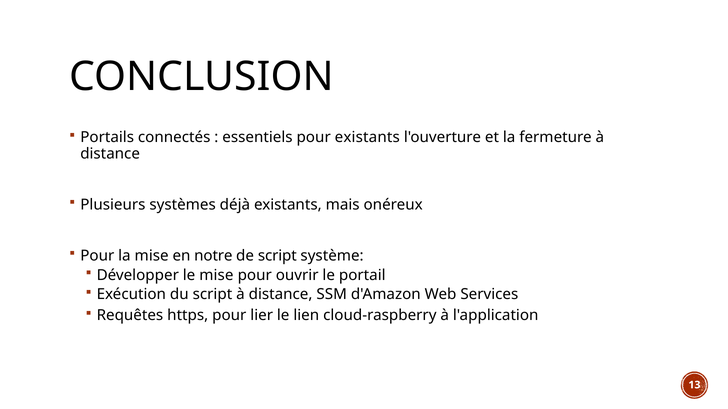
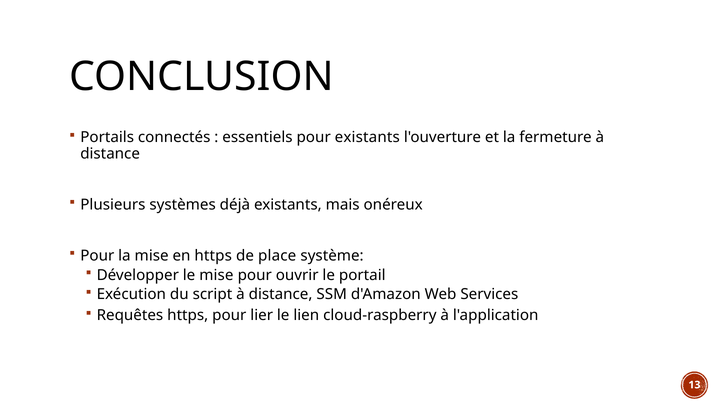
en notre: notre -> https
de script: script -> place
